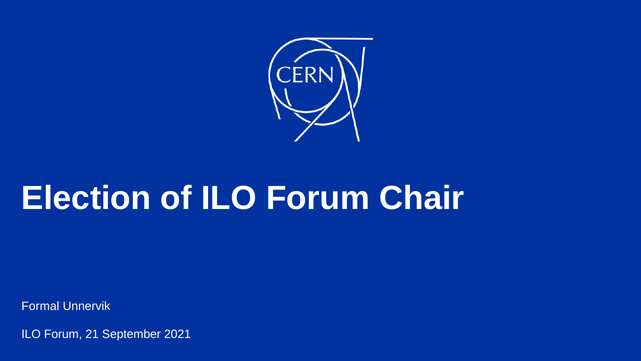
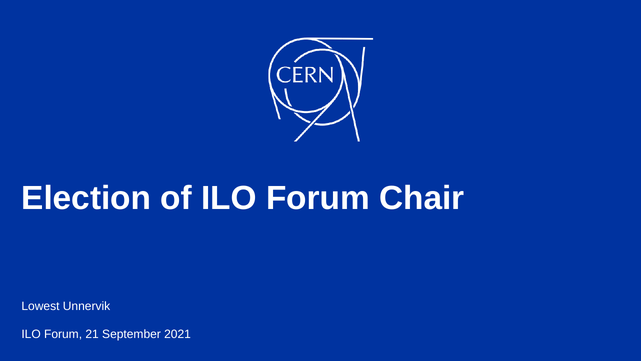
Formal: Formal -> Lowest
